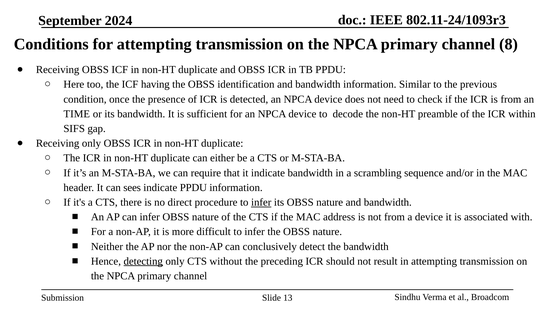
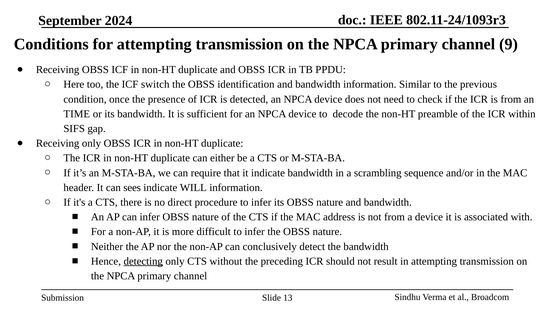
8: 8 -> 9
having: having -> switch
indicate PPDU: PPDU -> WILL
infer at (261, 203) underline: present -> none
